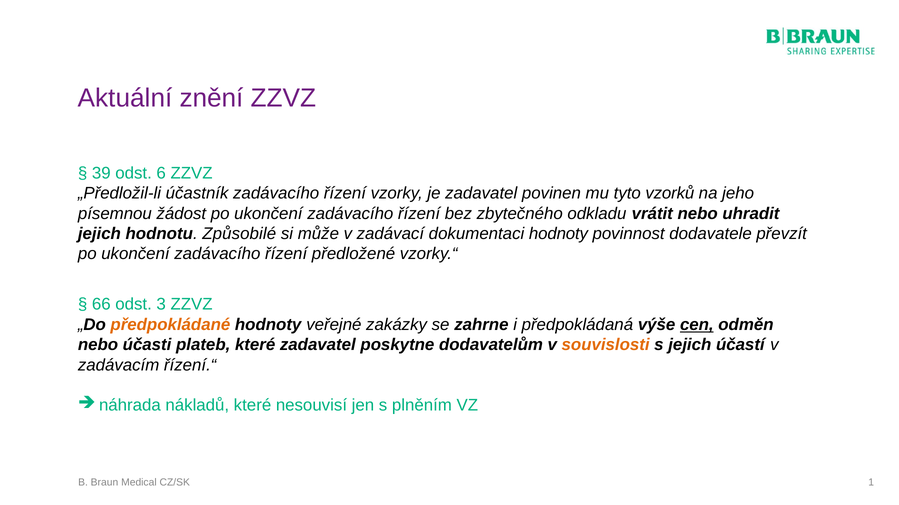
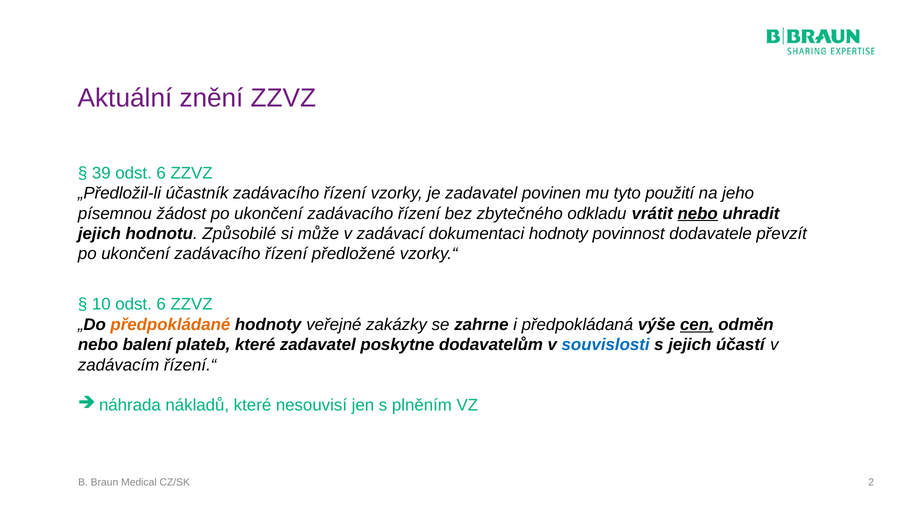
vzorků: vzorků -> použití
nebo at (698, 214) underline: none -> present
66: 66 -> 10
3 at (161, 305): 3 -> 6
účasti: účasti -> balení
souvislosti colour: orange -> blue
1: 1 -> 2
